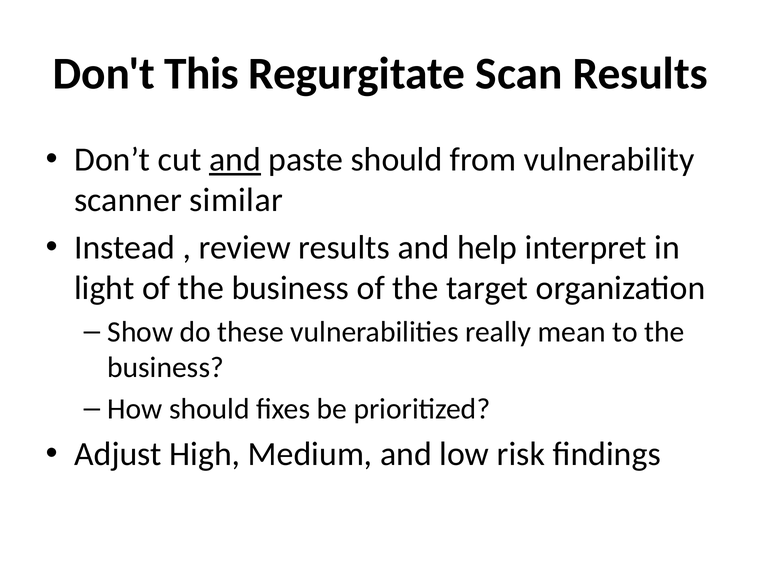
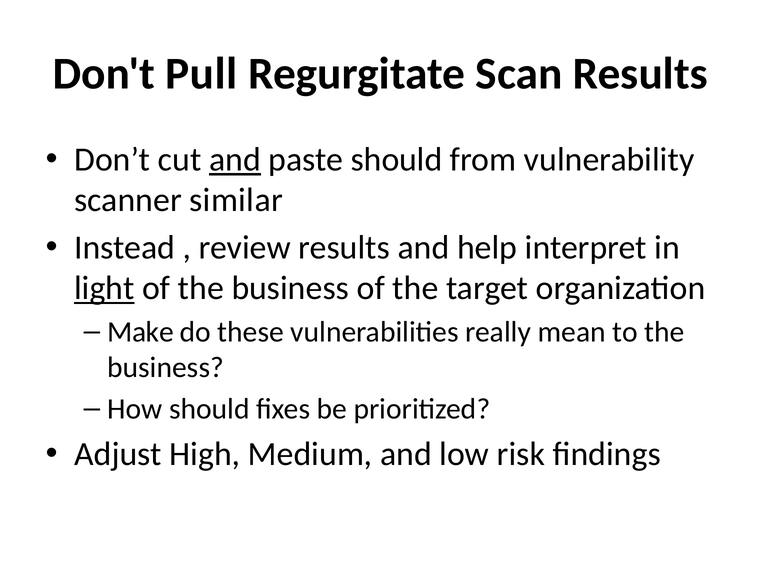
This: This -> Pull
light underline: none -> present
Show: Show -> Make
